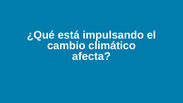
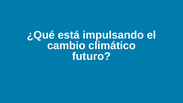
afecta: afecta -> futuro
